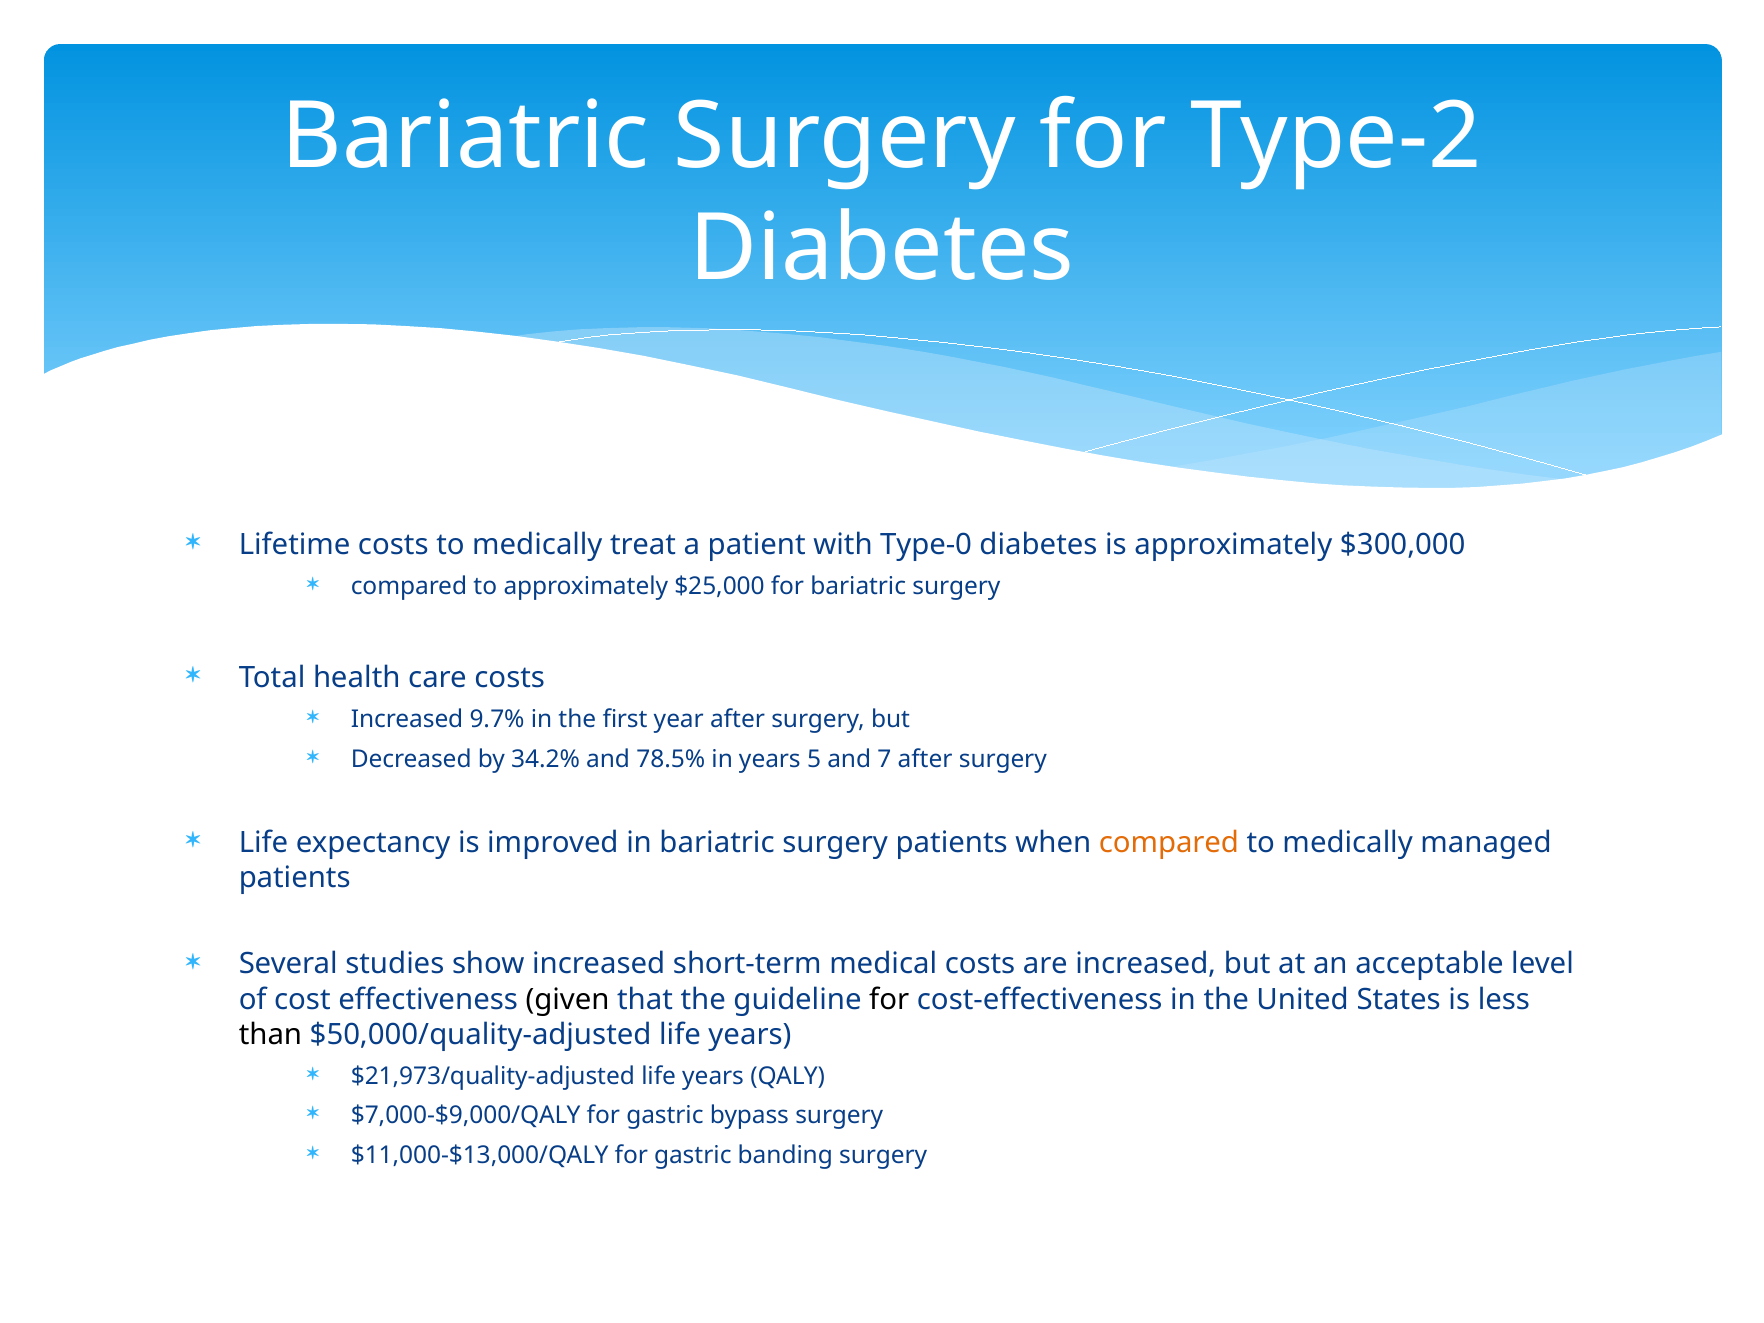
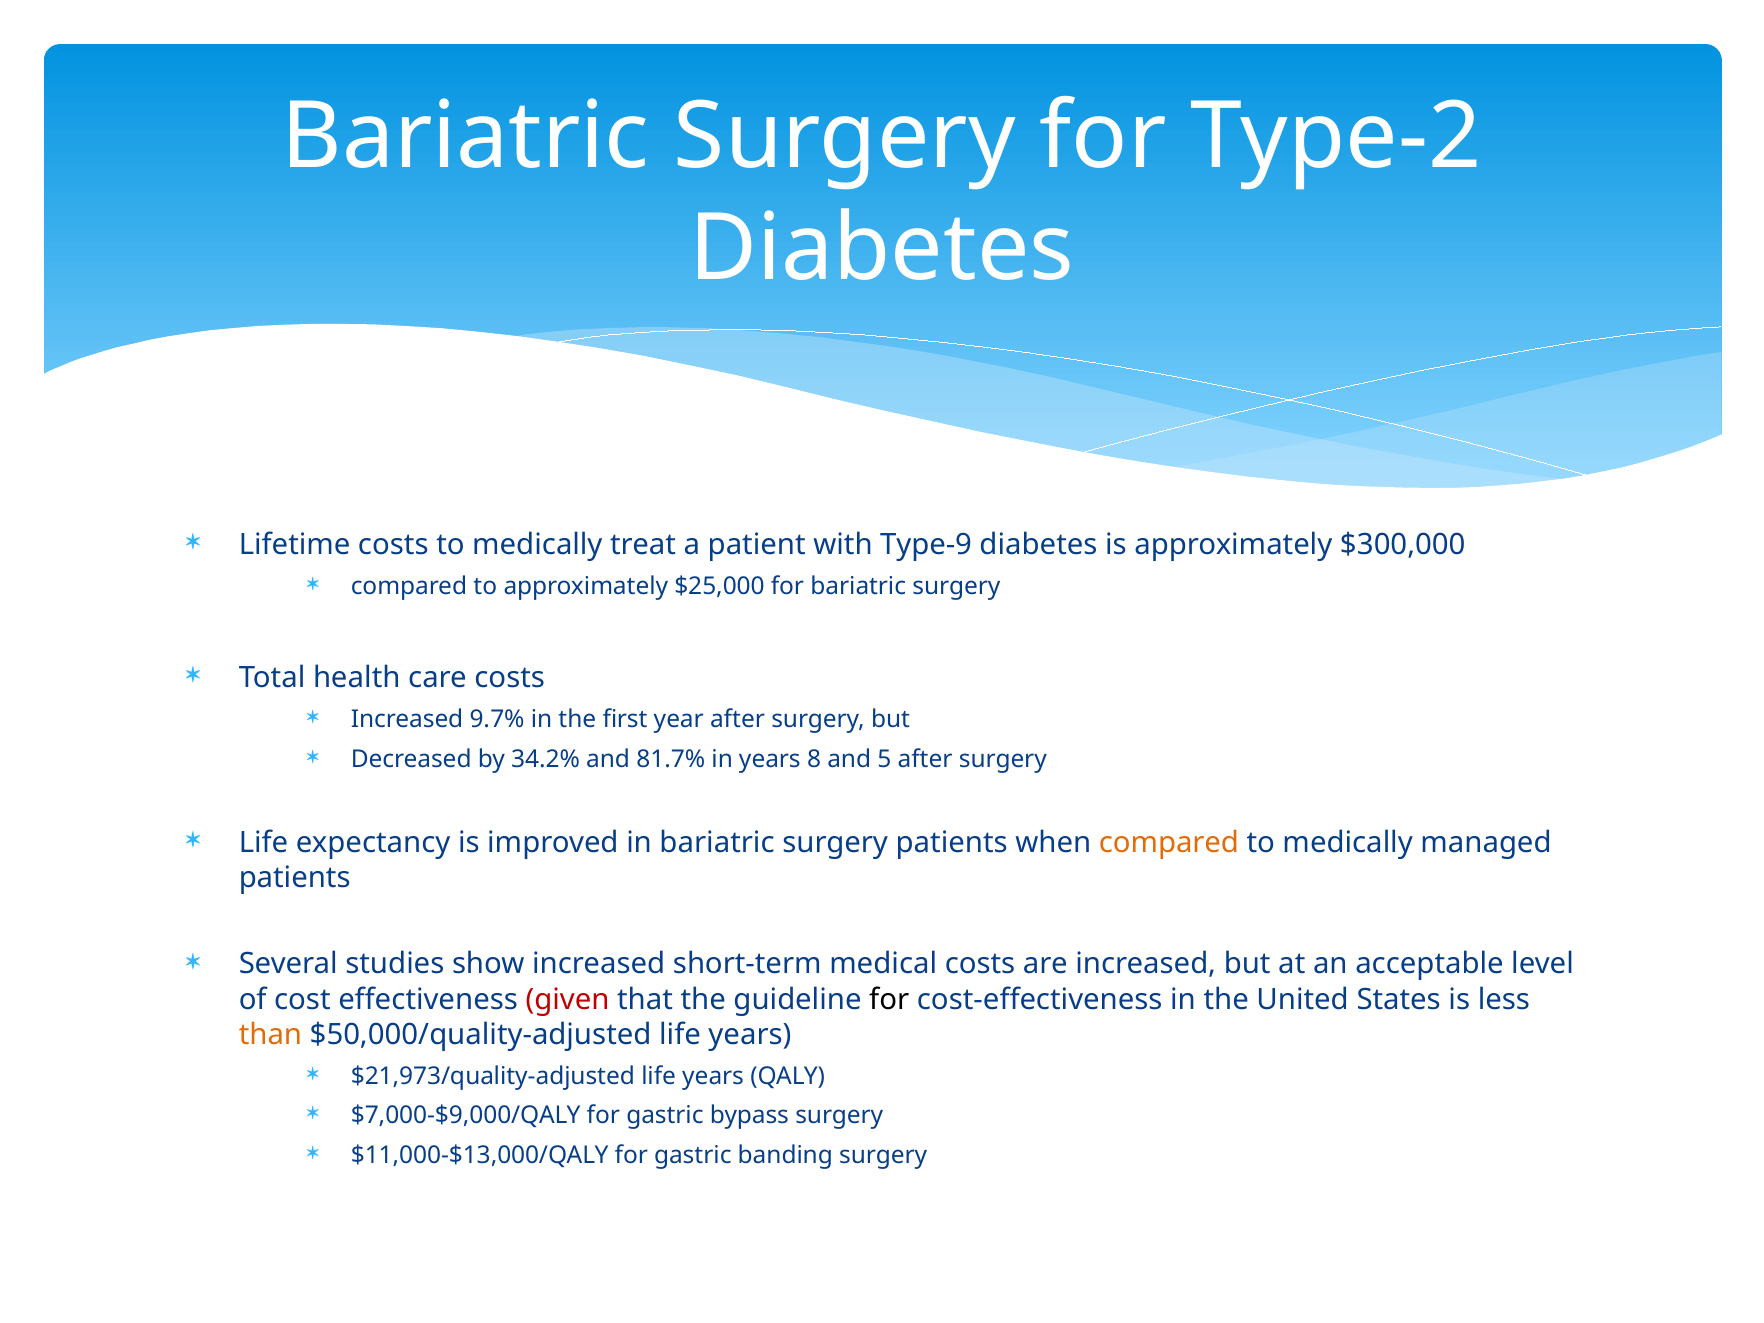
Type-0: Type-0 -> Type-9
78.5%: 78.5% -> 81.7%
5: 5 -> 8
7: 7 -> 5
given colour: black -> red
than colour: black -> orange
